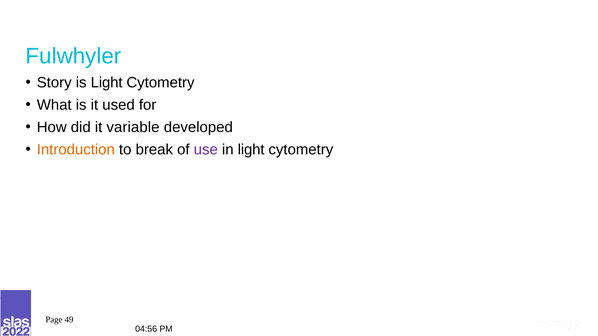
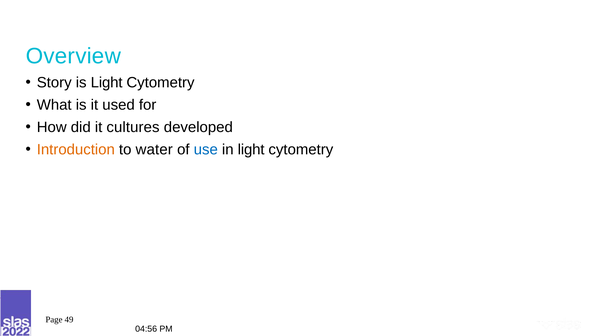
Fulwhyler: Fulwhyler -> Overview
variable: variable -> cultures
break: break -> water
use colour: purple -> blue
